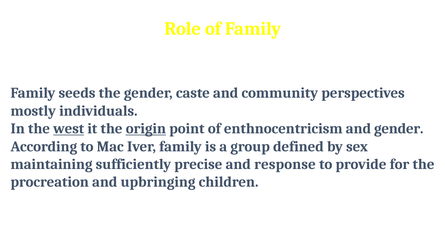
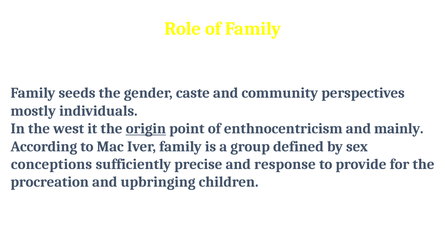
west underline: present -> none
and gender: gender -> mainly
maintaining: maintaining -> conceptions
